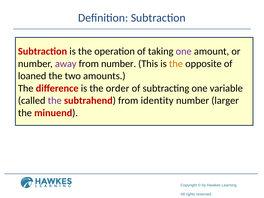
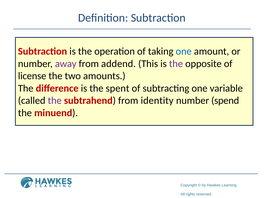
one at (184, 51) colour: purple -> blue
from number: number -> addend
the at (176, 64) colour: orange -> purple
loaned: loaned -> license
order: order -> spent
larger: larger -> spend
